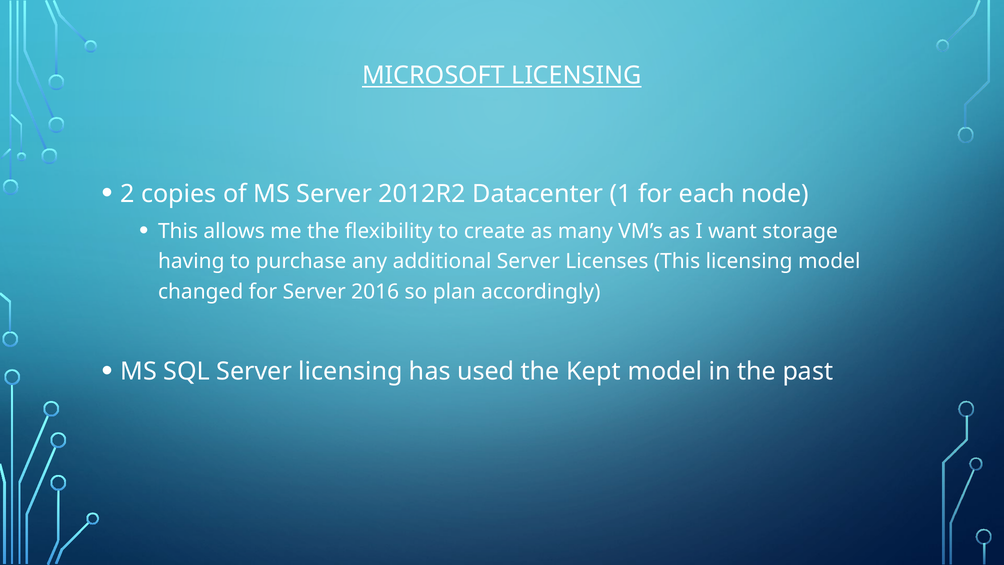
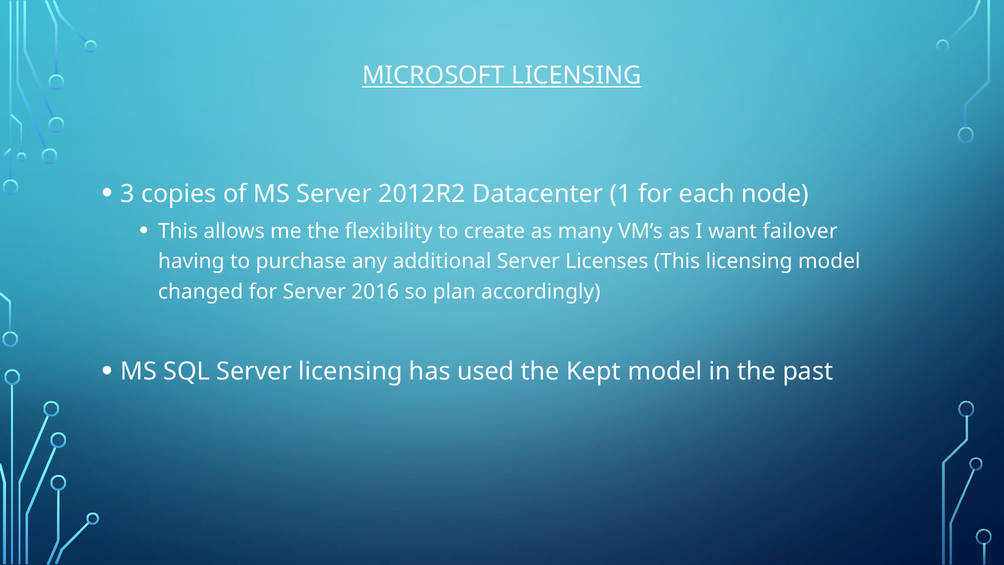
2: 2 -> 3
storage: storage -> failover
